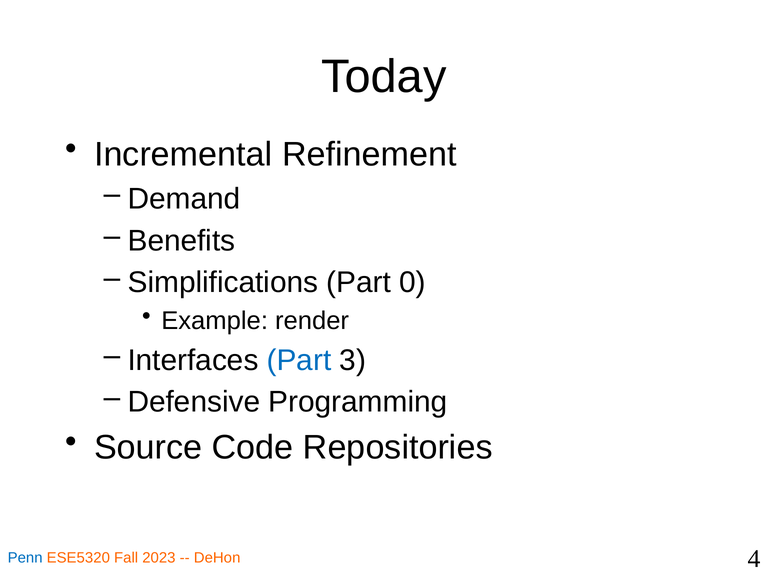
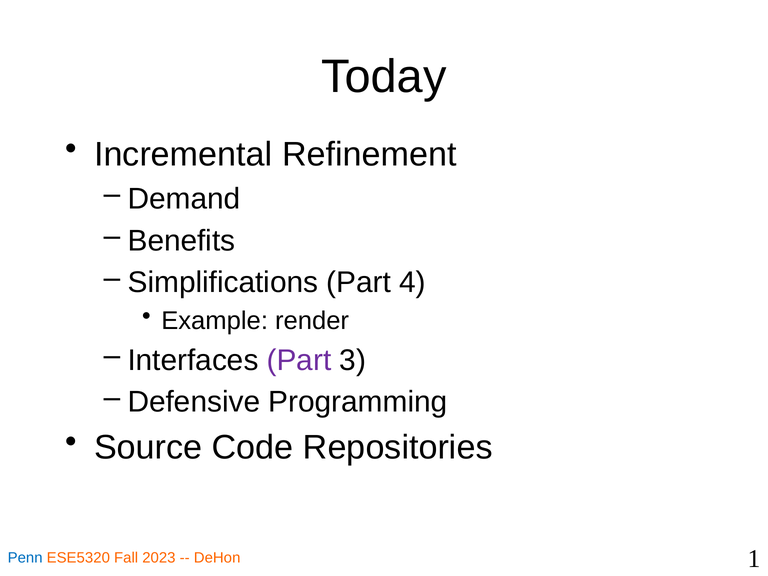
0: 0 -> 4
Part at (299, 360) colour: blue -> purple
4: 4 -> 1
